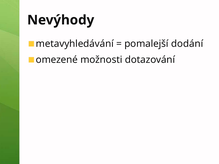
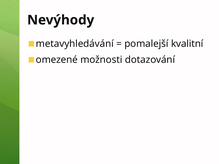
dodání: dodání -> kvalitní
